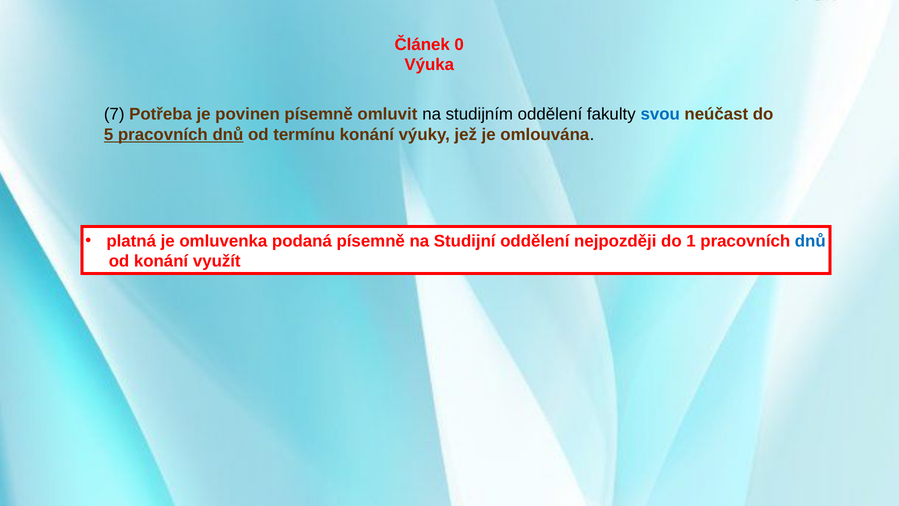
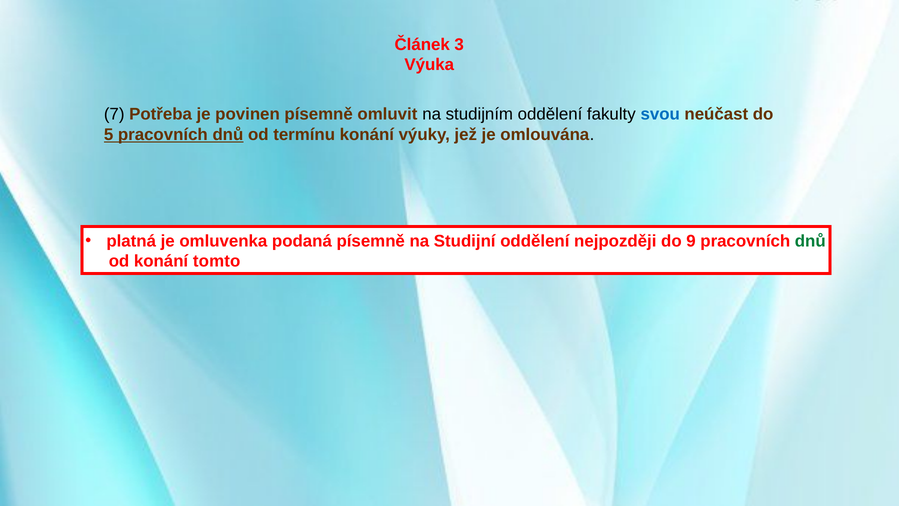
0: 0 -> 3
1: 1 -> 9
dnů at (810, 241) colour: blue -> green
využít: využít -> tomto
